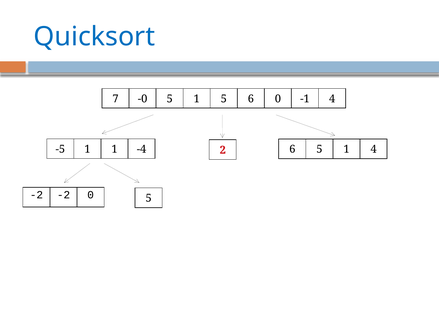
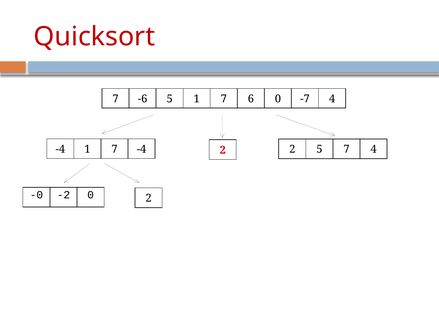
Quicksort colour: blue -> red
-0: -0 -> -6
5 1 5: 5 -> 7
-1: -1 -> -7
-5 at (60, 149): -5 -> -4
1 at (114, 149): 1 -> 7
-4 6: 6 -> 2
1 at (346, 149): 1 -> 7
-2 at (36, 195): -2 -> -0
0 5: 5 -> 2
